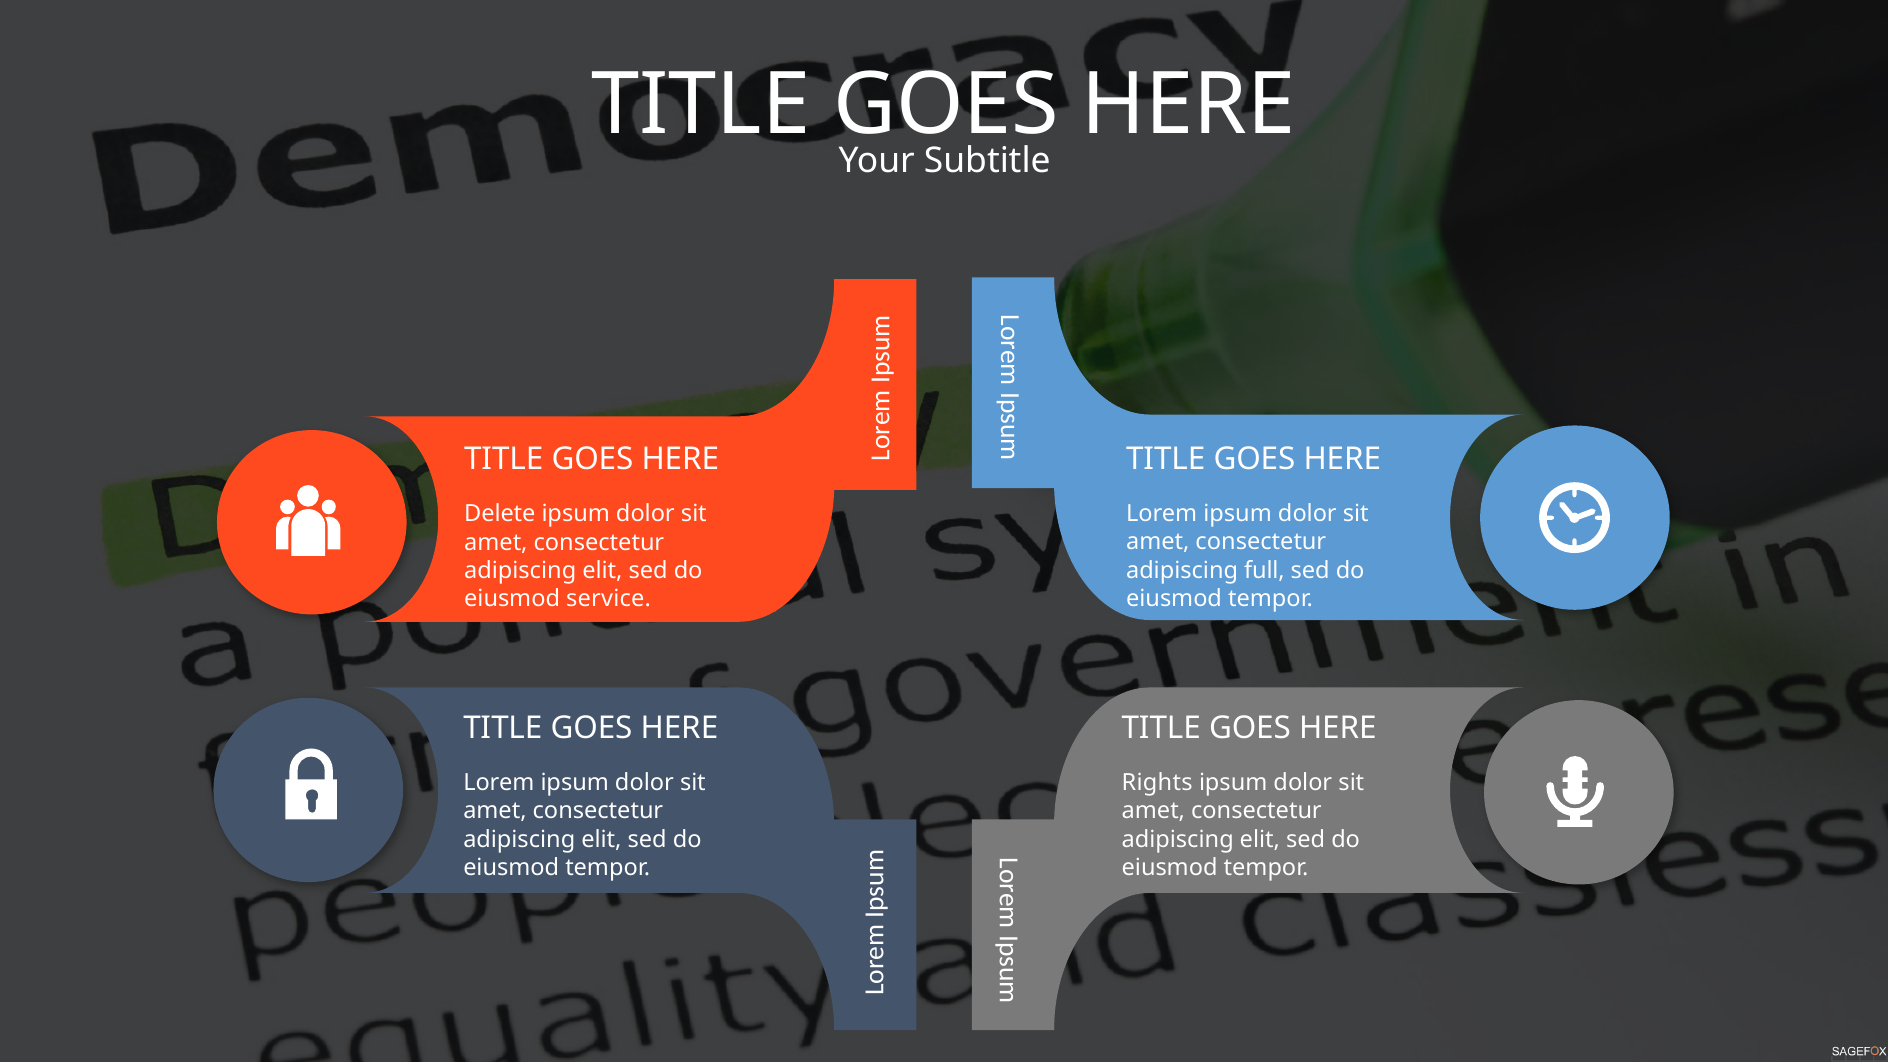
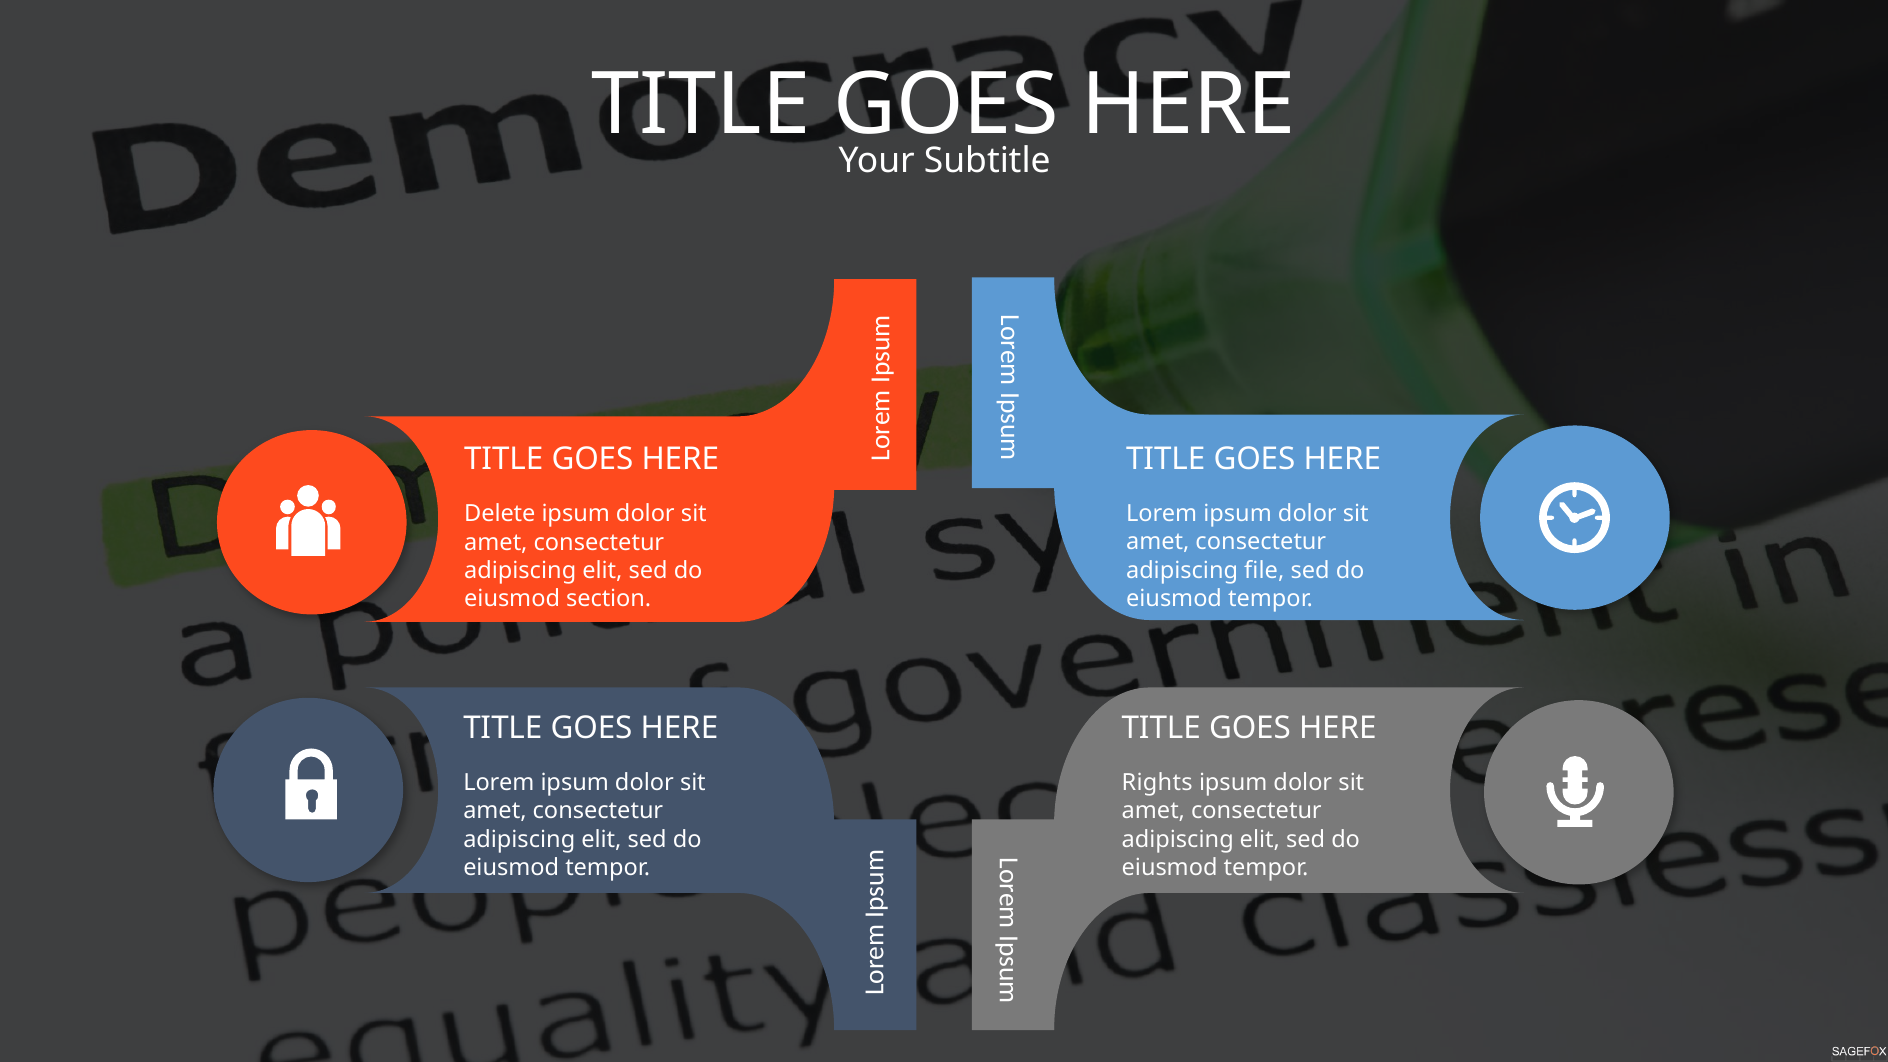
full: full -> file
service: service -> section
